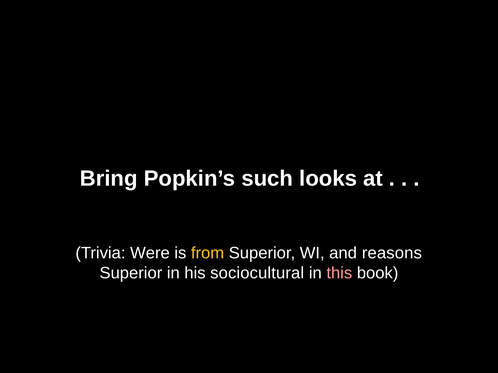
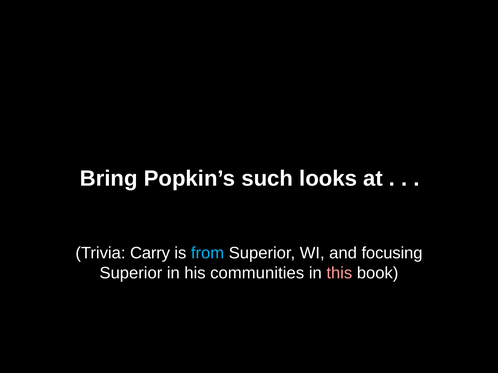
Were: Were -> Carry
from colour: yellow -> light blue
reasons: reasons -> focusing
sociocultural: sociocultural -> communities
